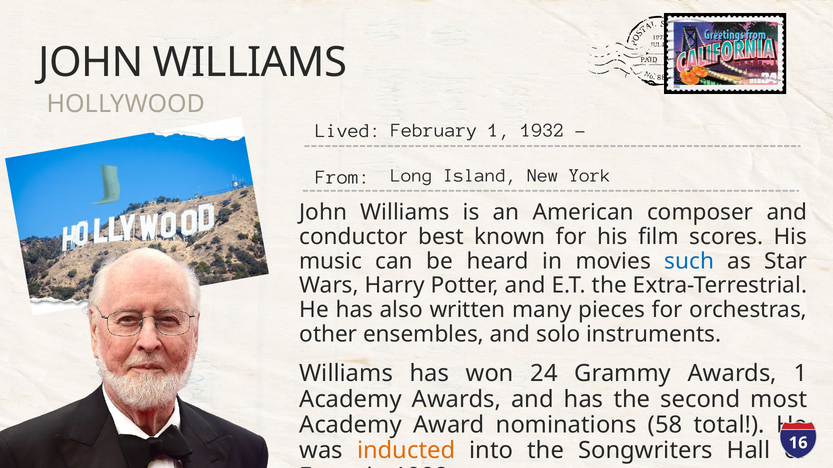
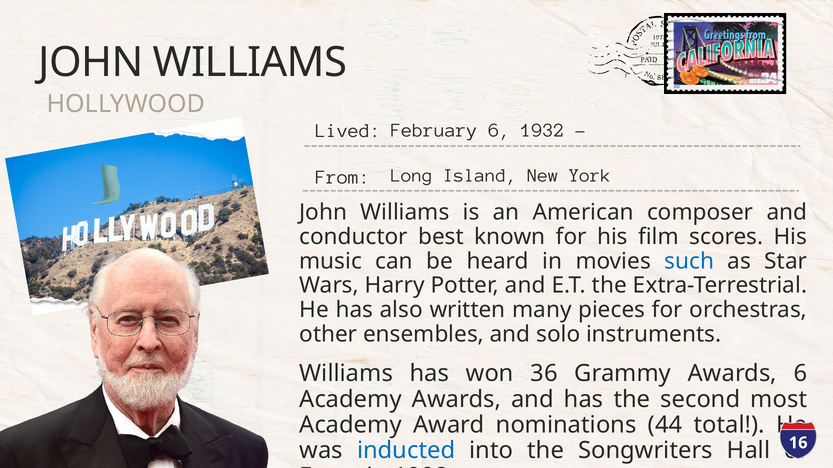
February 1: 1 -> 6
24: 24 -> 36
Awards 1: 1 -> 6
58: 58 -> 44
inducted colour: orange -> blue
